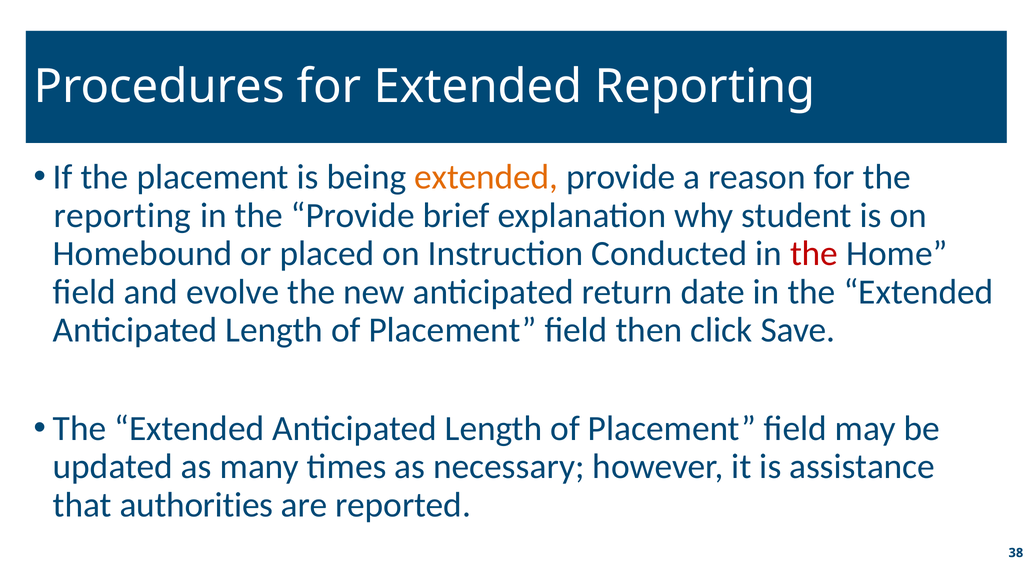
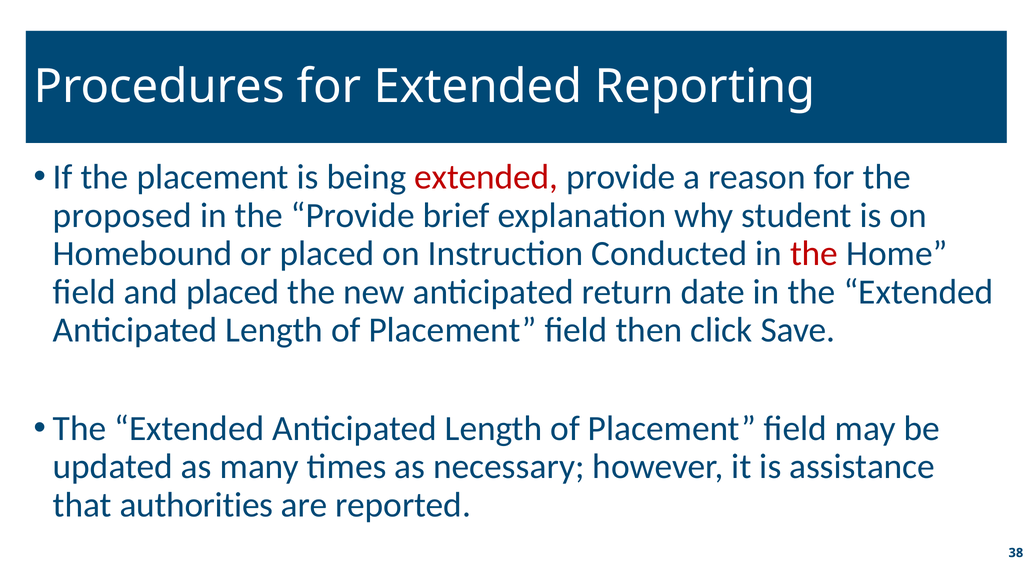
extended at (486, 177) colour: orange -> red
reporting at (122, 215): reporting -> proposed
and evolve: evolve -> placed
